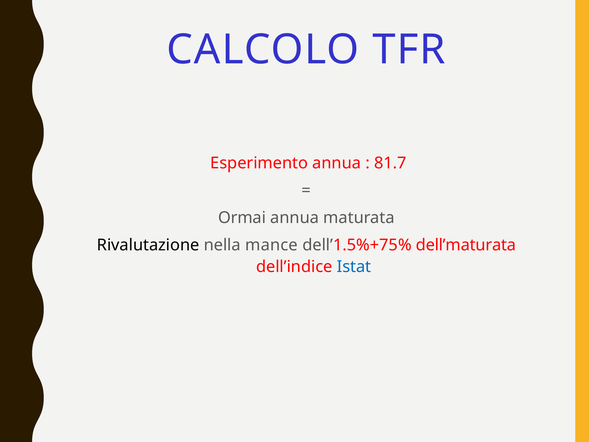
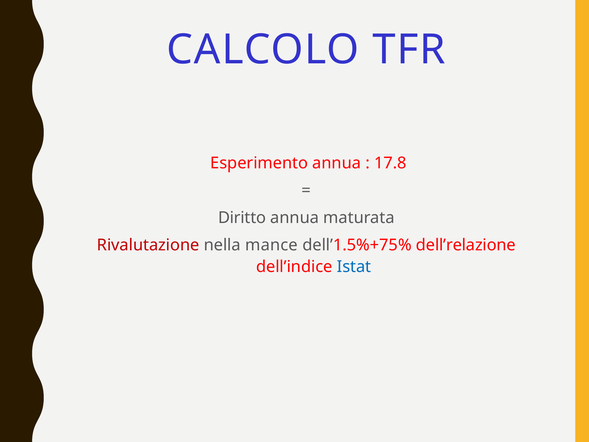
81.7: 81.7 -> 17.8
Ormai: Ormai -> Diritto
Rivalutazione colour: black -> red
dell’maturata: dell’maturata -> dell’relazione
